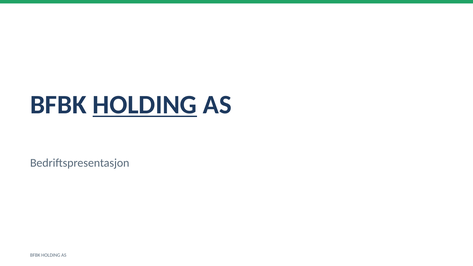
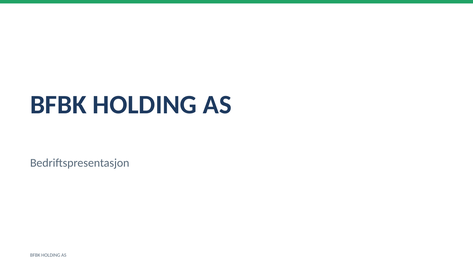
HOLDING at (145, 105) underline: present -> none
